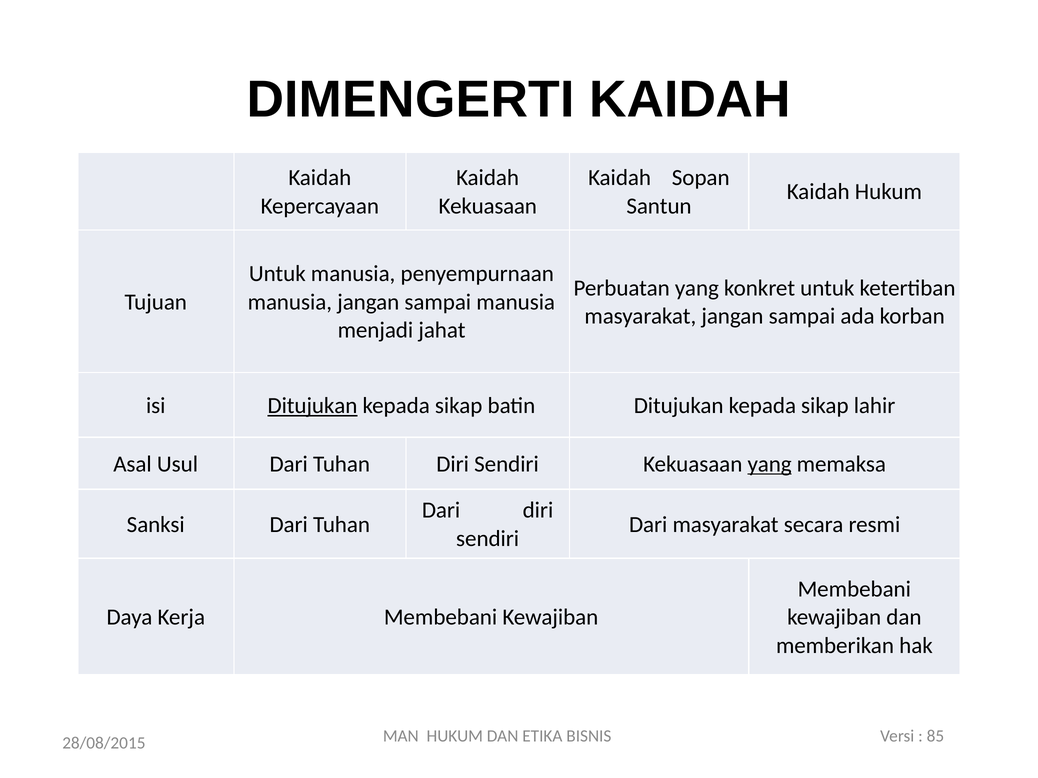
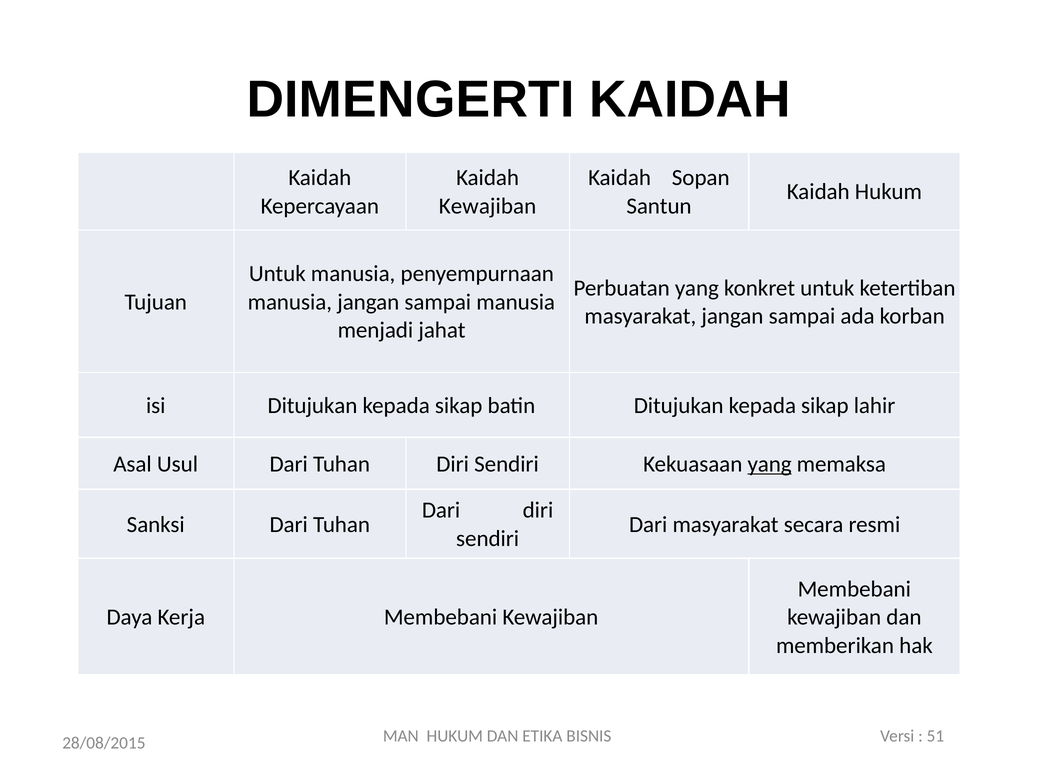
Kekuasaan at (488, 206): Kekuasaan -> Kewajiban
Ditujukan at (312, 406) underline: present -> none
85: 85 -> 51
